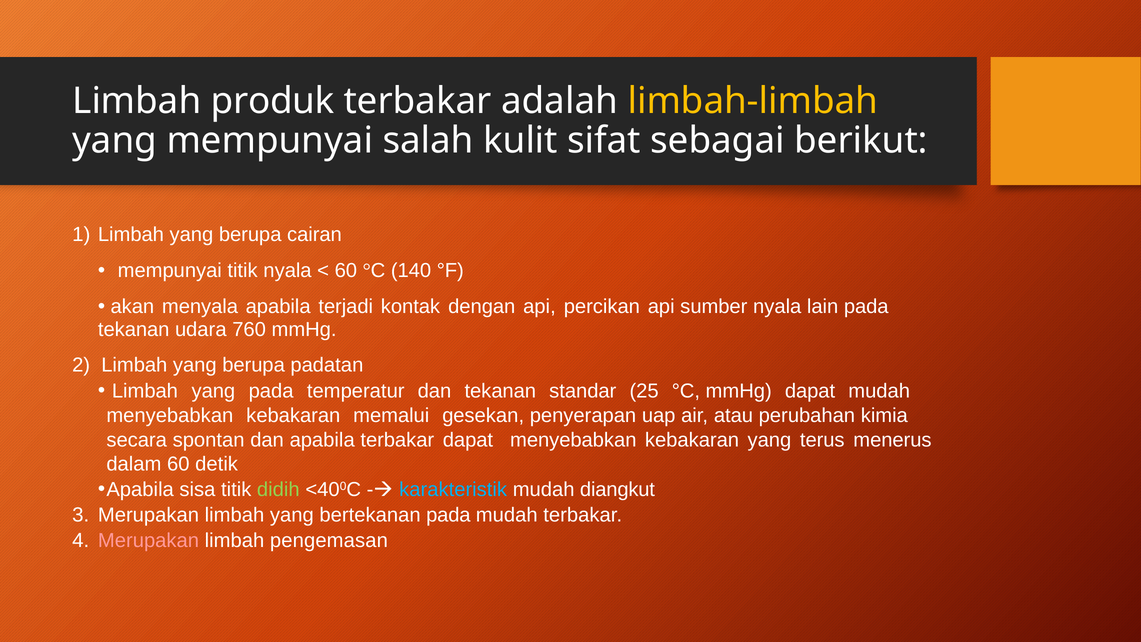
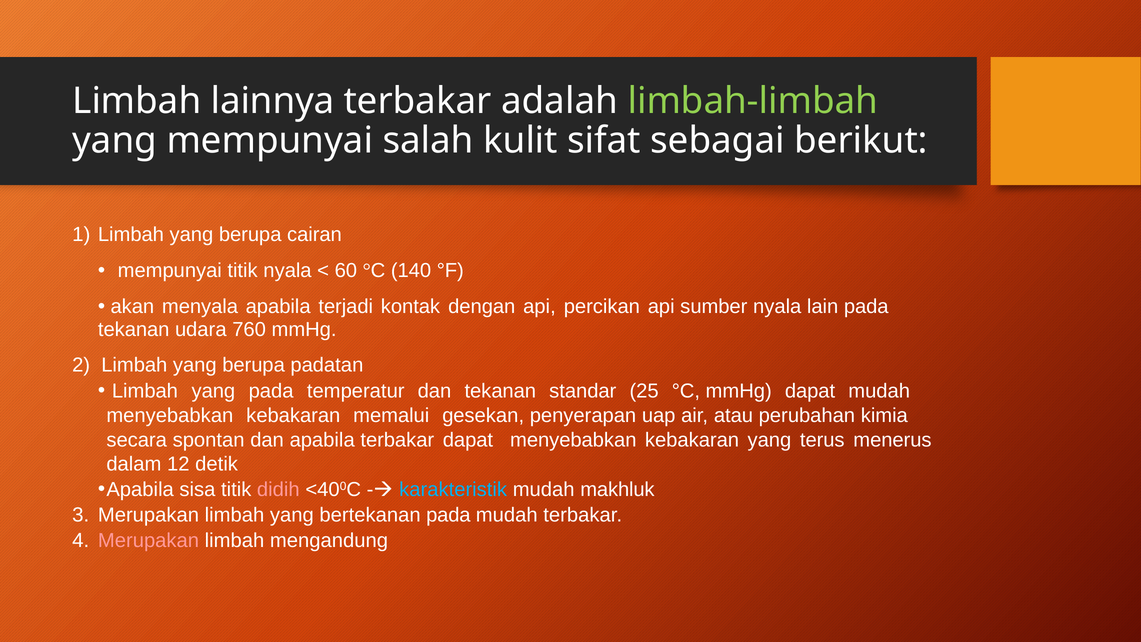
produk: produk -> lainnya
limbah-limbah colour: yellow -> light green
dalam 60: 60 -> 12
didih colour: light green -> pink
diangkut: diangkut -> makhluk
pengemasan: pengemasan -> mengandung
